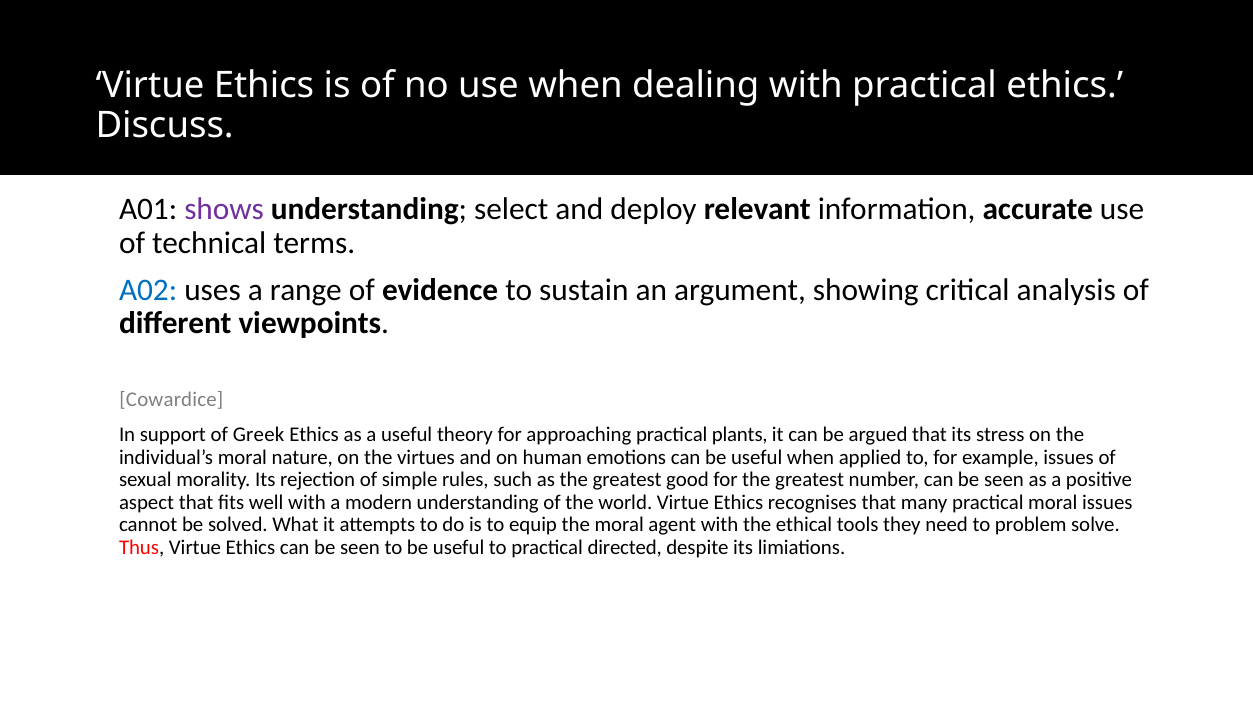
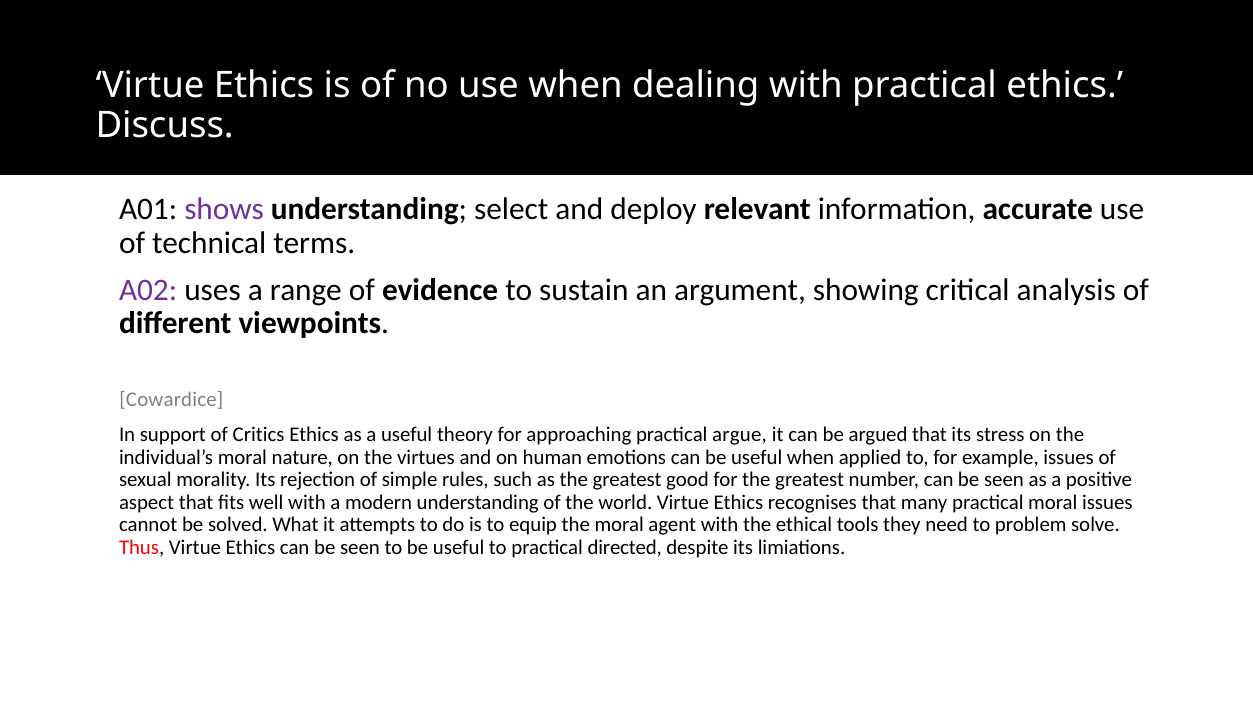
A02 colour: blue -> purple
Greek: Greek -> Critics
plants: plants -> argue
